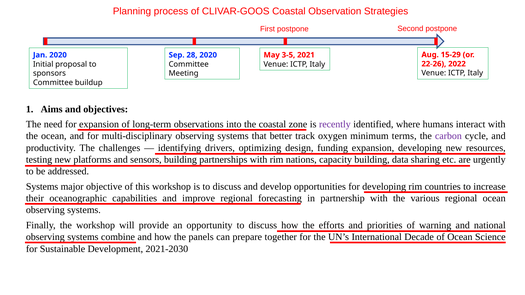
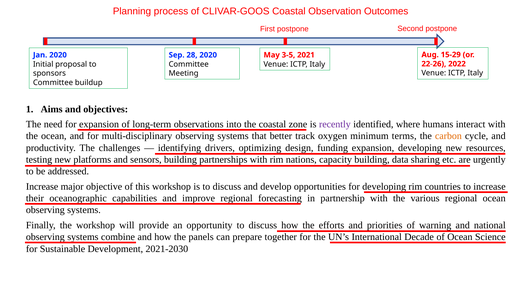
Strategies: Strategies -> Outcomes
carbon colour: purple -> orange
Systems at (42, 187): Systems -> Increase
